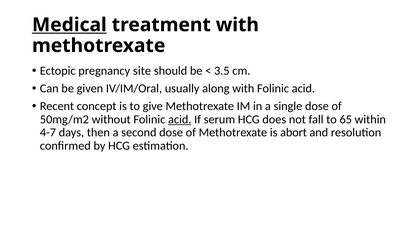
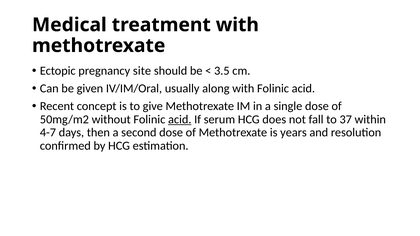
Medical underline: present -> none
65: 65 -> 37
abort: abort -> years
